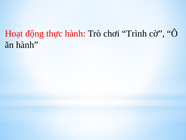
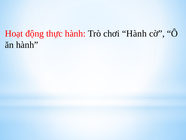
chơi Trình: Trình -> Hành
